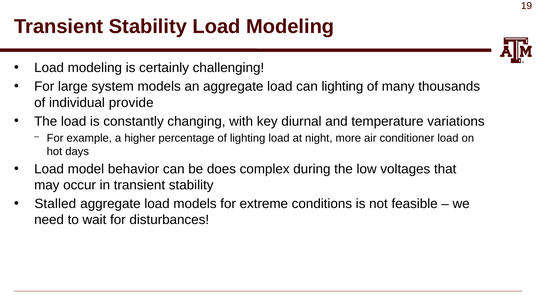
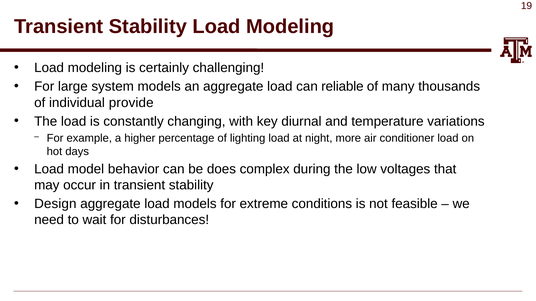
can lighting: lighting -> reliable
Stalled: Stalled -> Design
